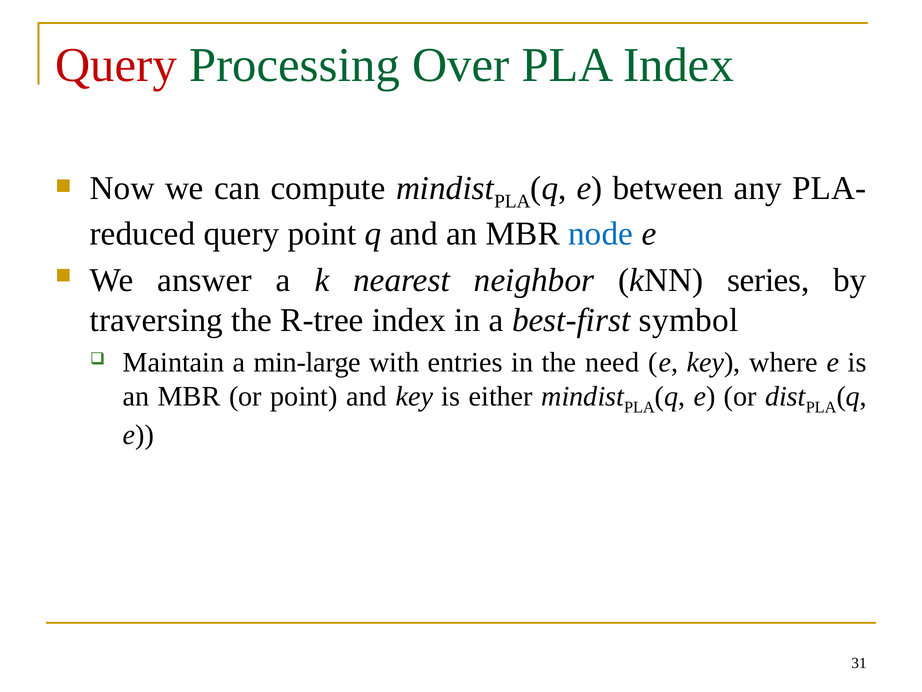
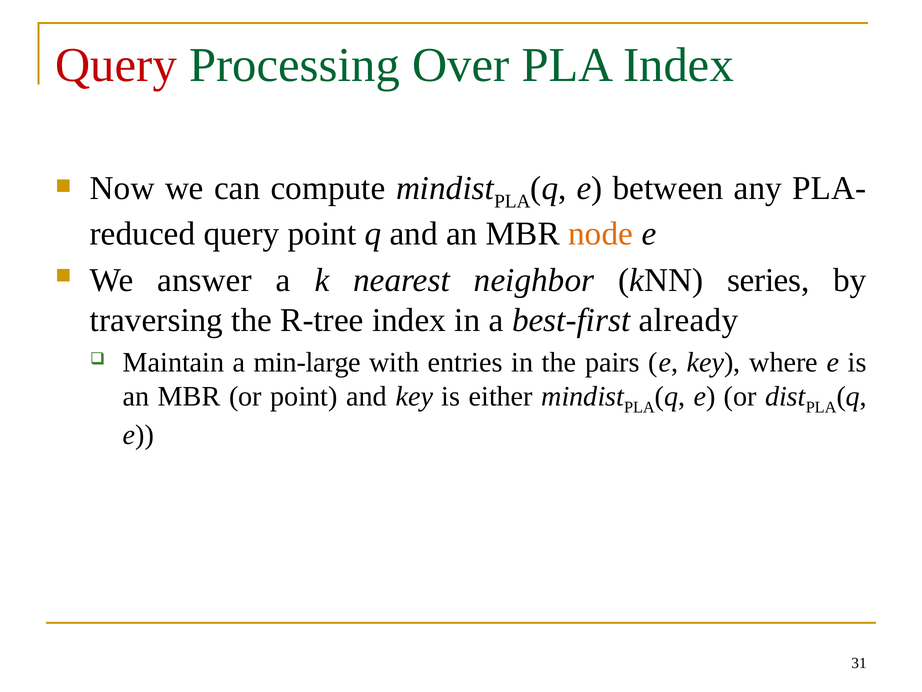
node colour: blue -> orange
symbol: symbol -> already
need: need -> pairs
